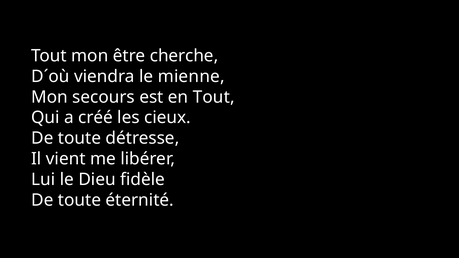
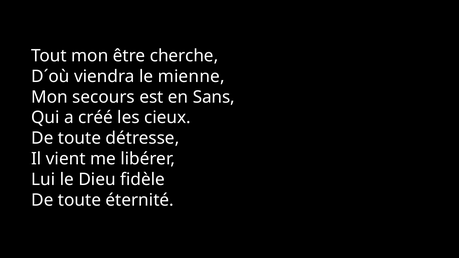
en Tout: Tout -> Sans
